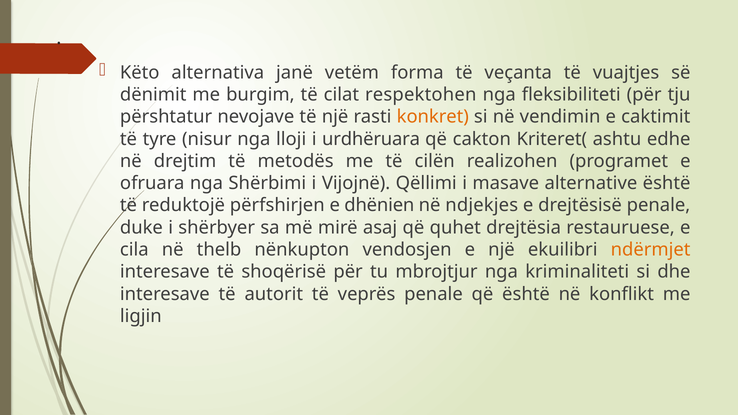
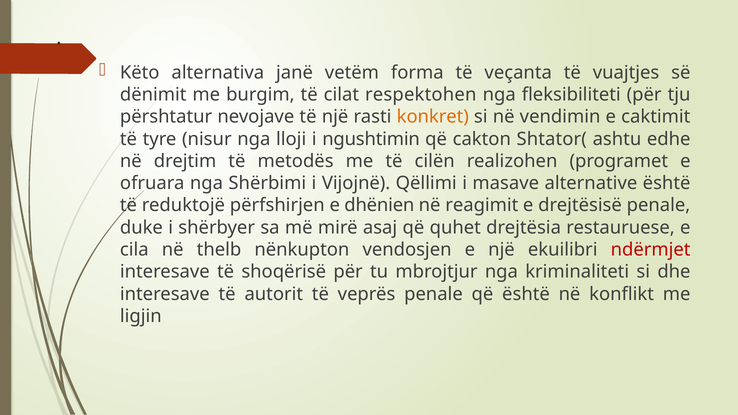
urdhëruara: urdhëruara -> ngushtimin
Kriteret(: Kriteret( -> Shtator(
ndjekjes: ndjekjes -> reagimit
ndërmjet colour: orange -> red
